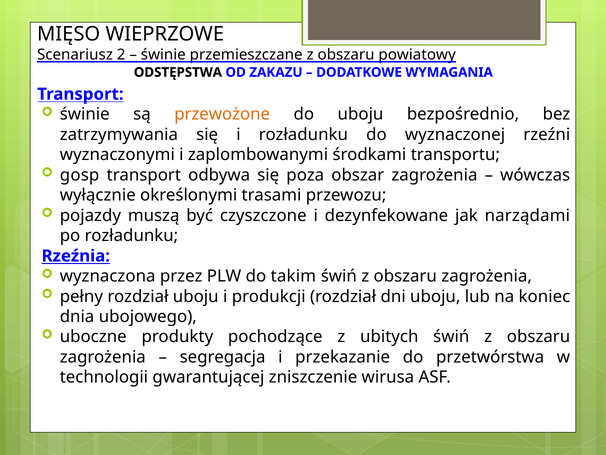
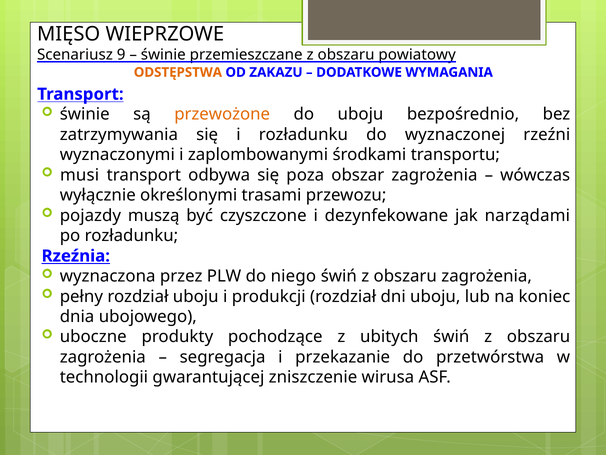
2: 2 -> 9
ODSTĘPSTWA colour: black -> orange
gosp: gosp -> musi
takim: takim -> niego
